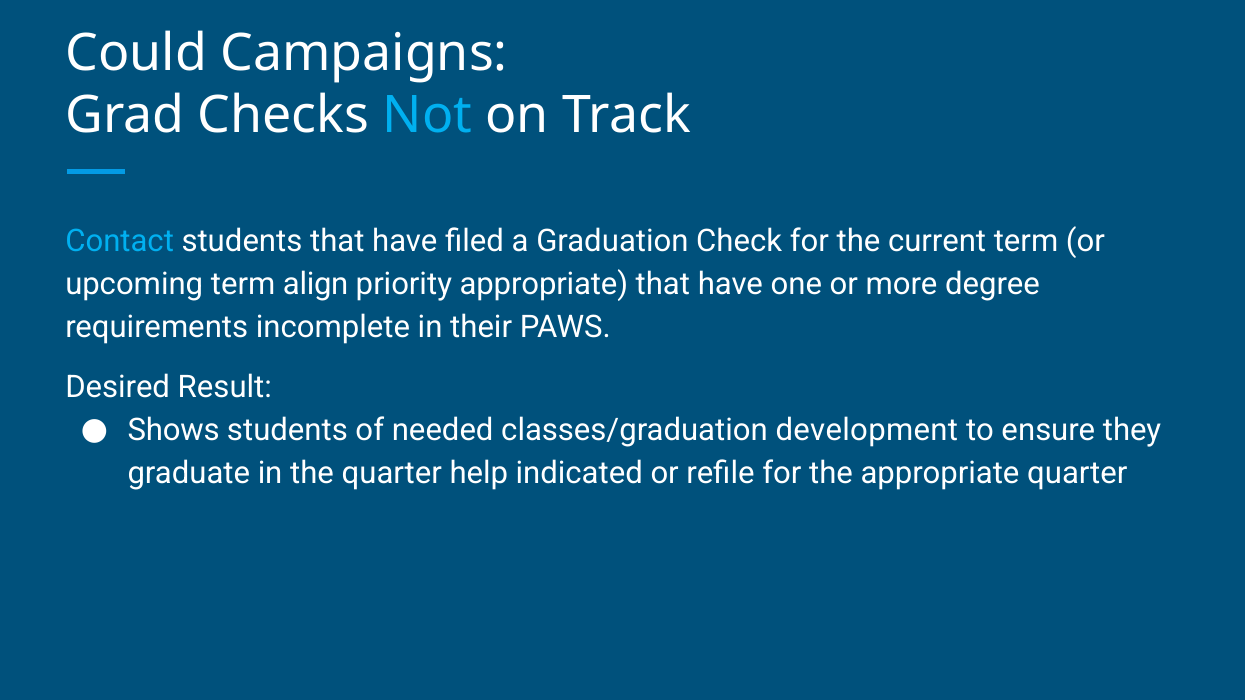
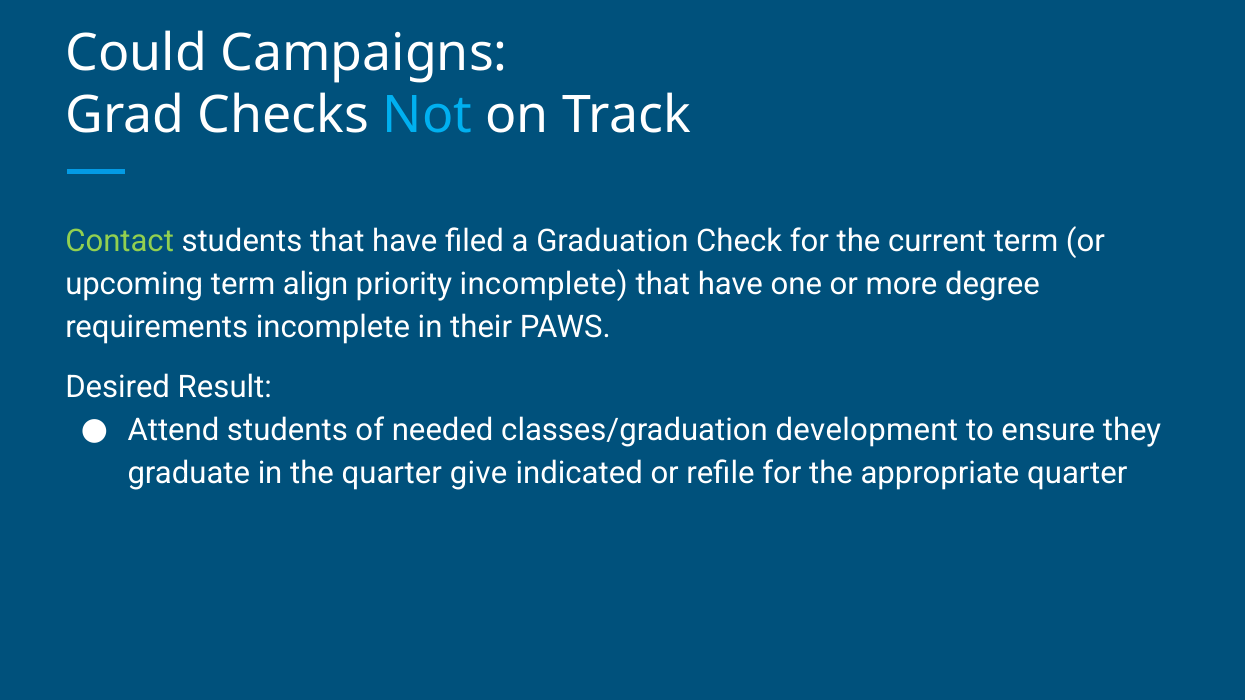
Contact colour: light blue -> light green
priority appropriate: appropriate -> incomplete
Shows: Shows -> Attend
help: help -> give
